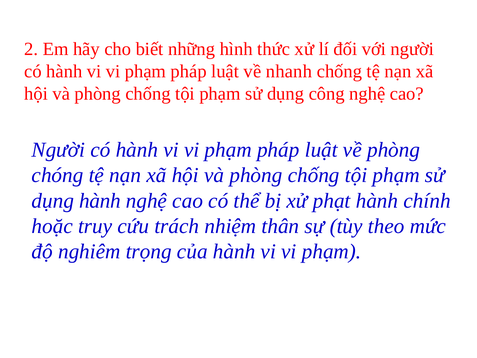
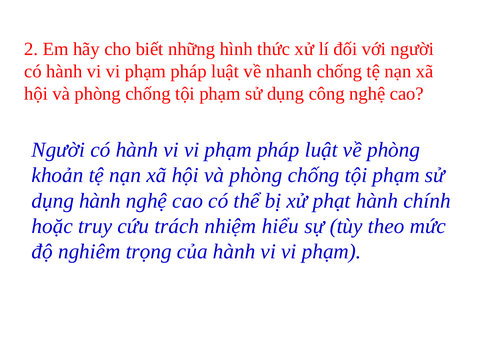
chóng: chóng -> khoản
thân: thân -> hiểu
